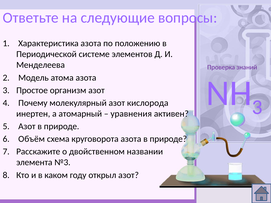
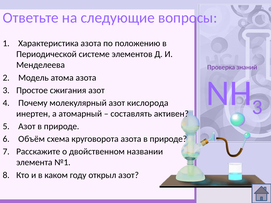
организм: организм -> сжигания
уравнения: уравнения -> составлять
№3: №3 -> №1
